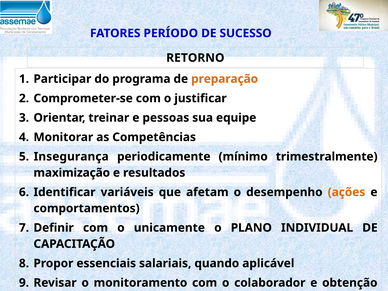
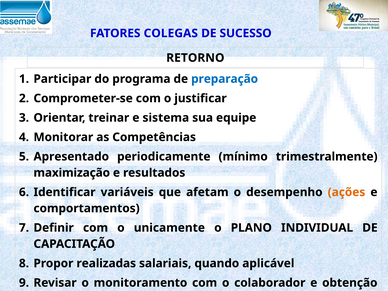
PERÍODO: PERÍODO -> COLEGAS
preparação colour: orange -> blue
pessoas: pessoas -> sistema
Insegurança: Insegurança -> Apresentado
essenciais: essenciais -> realizadas
